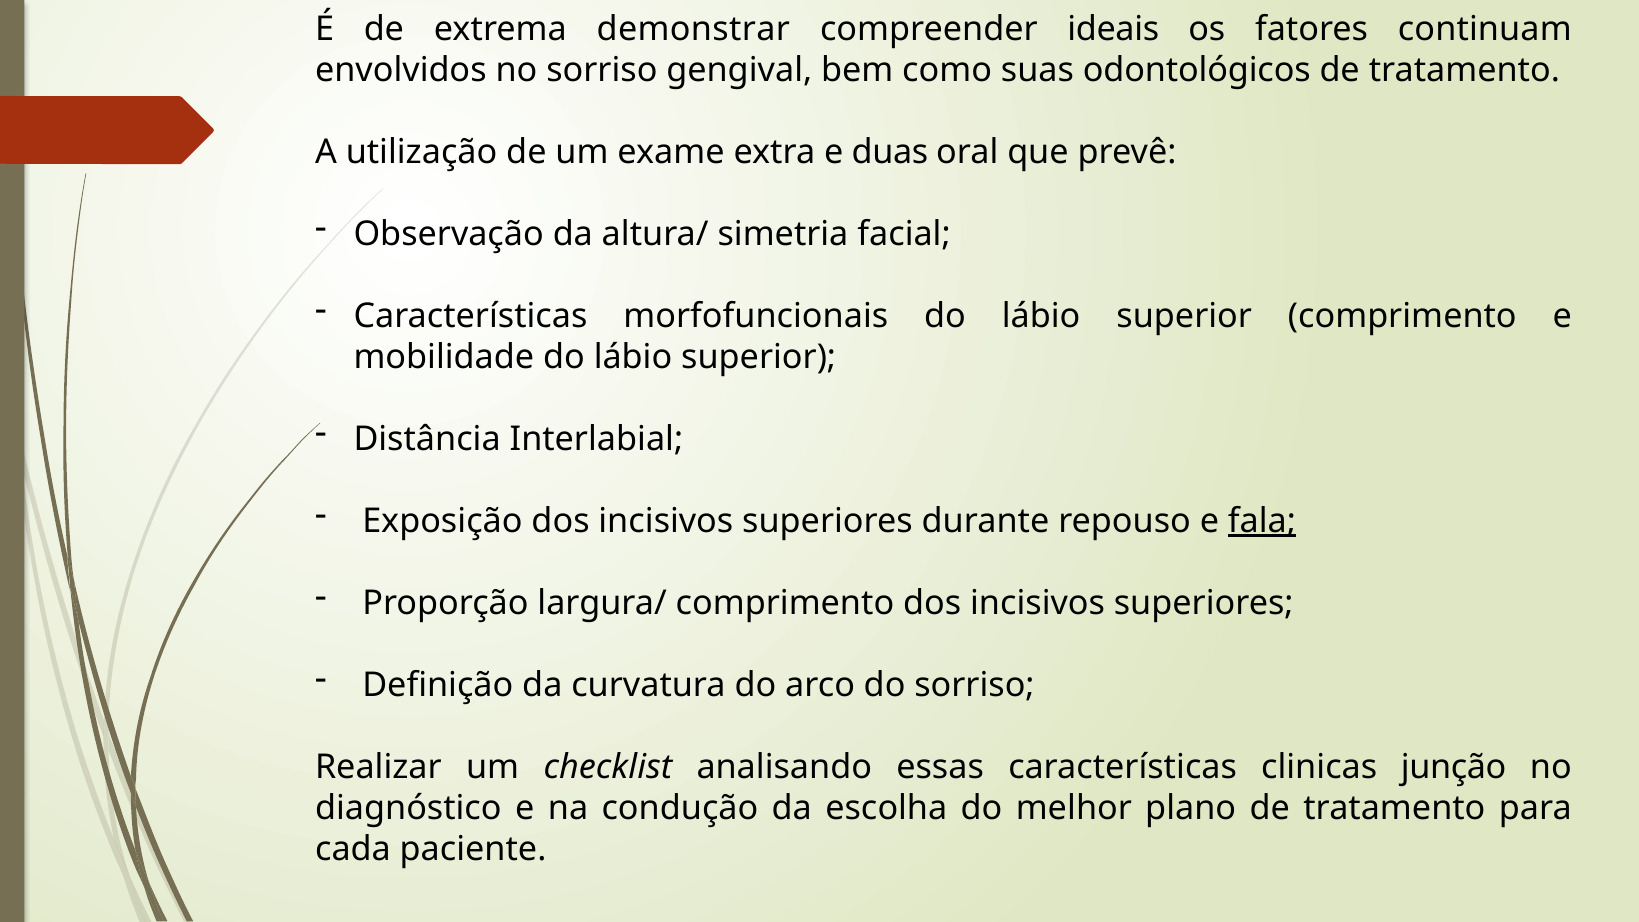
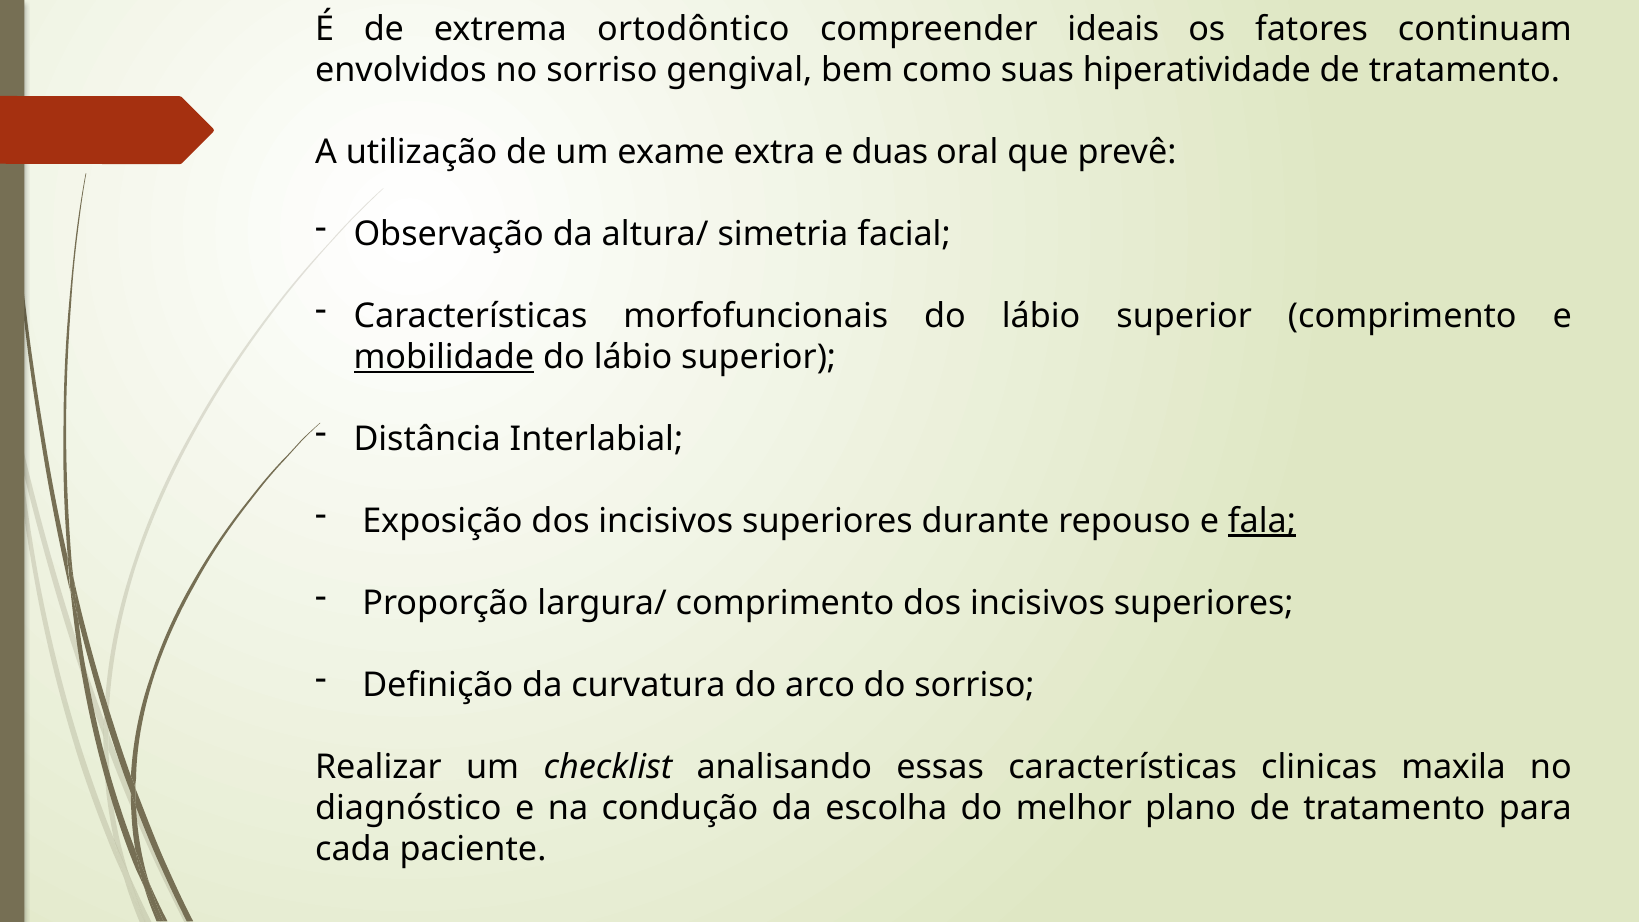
demonstrar: demonstrar -> ortodôntico
odontológicos: odontológicos -> hiperatividade
mobilidade underline: none -> present
junção: junção -> maxila
